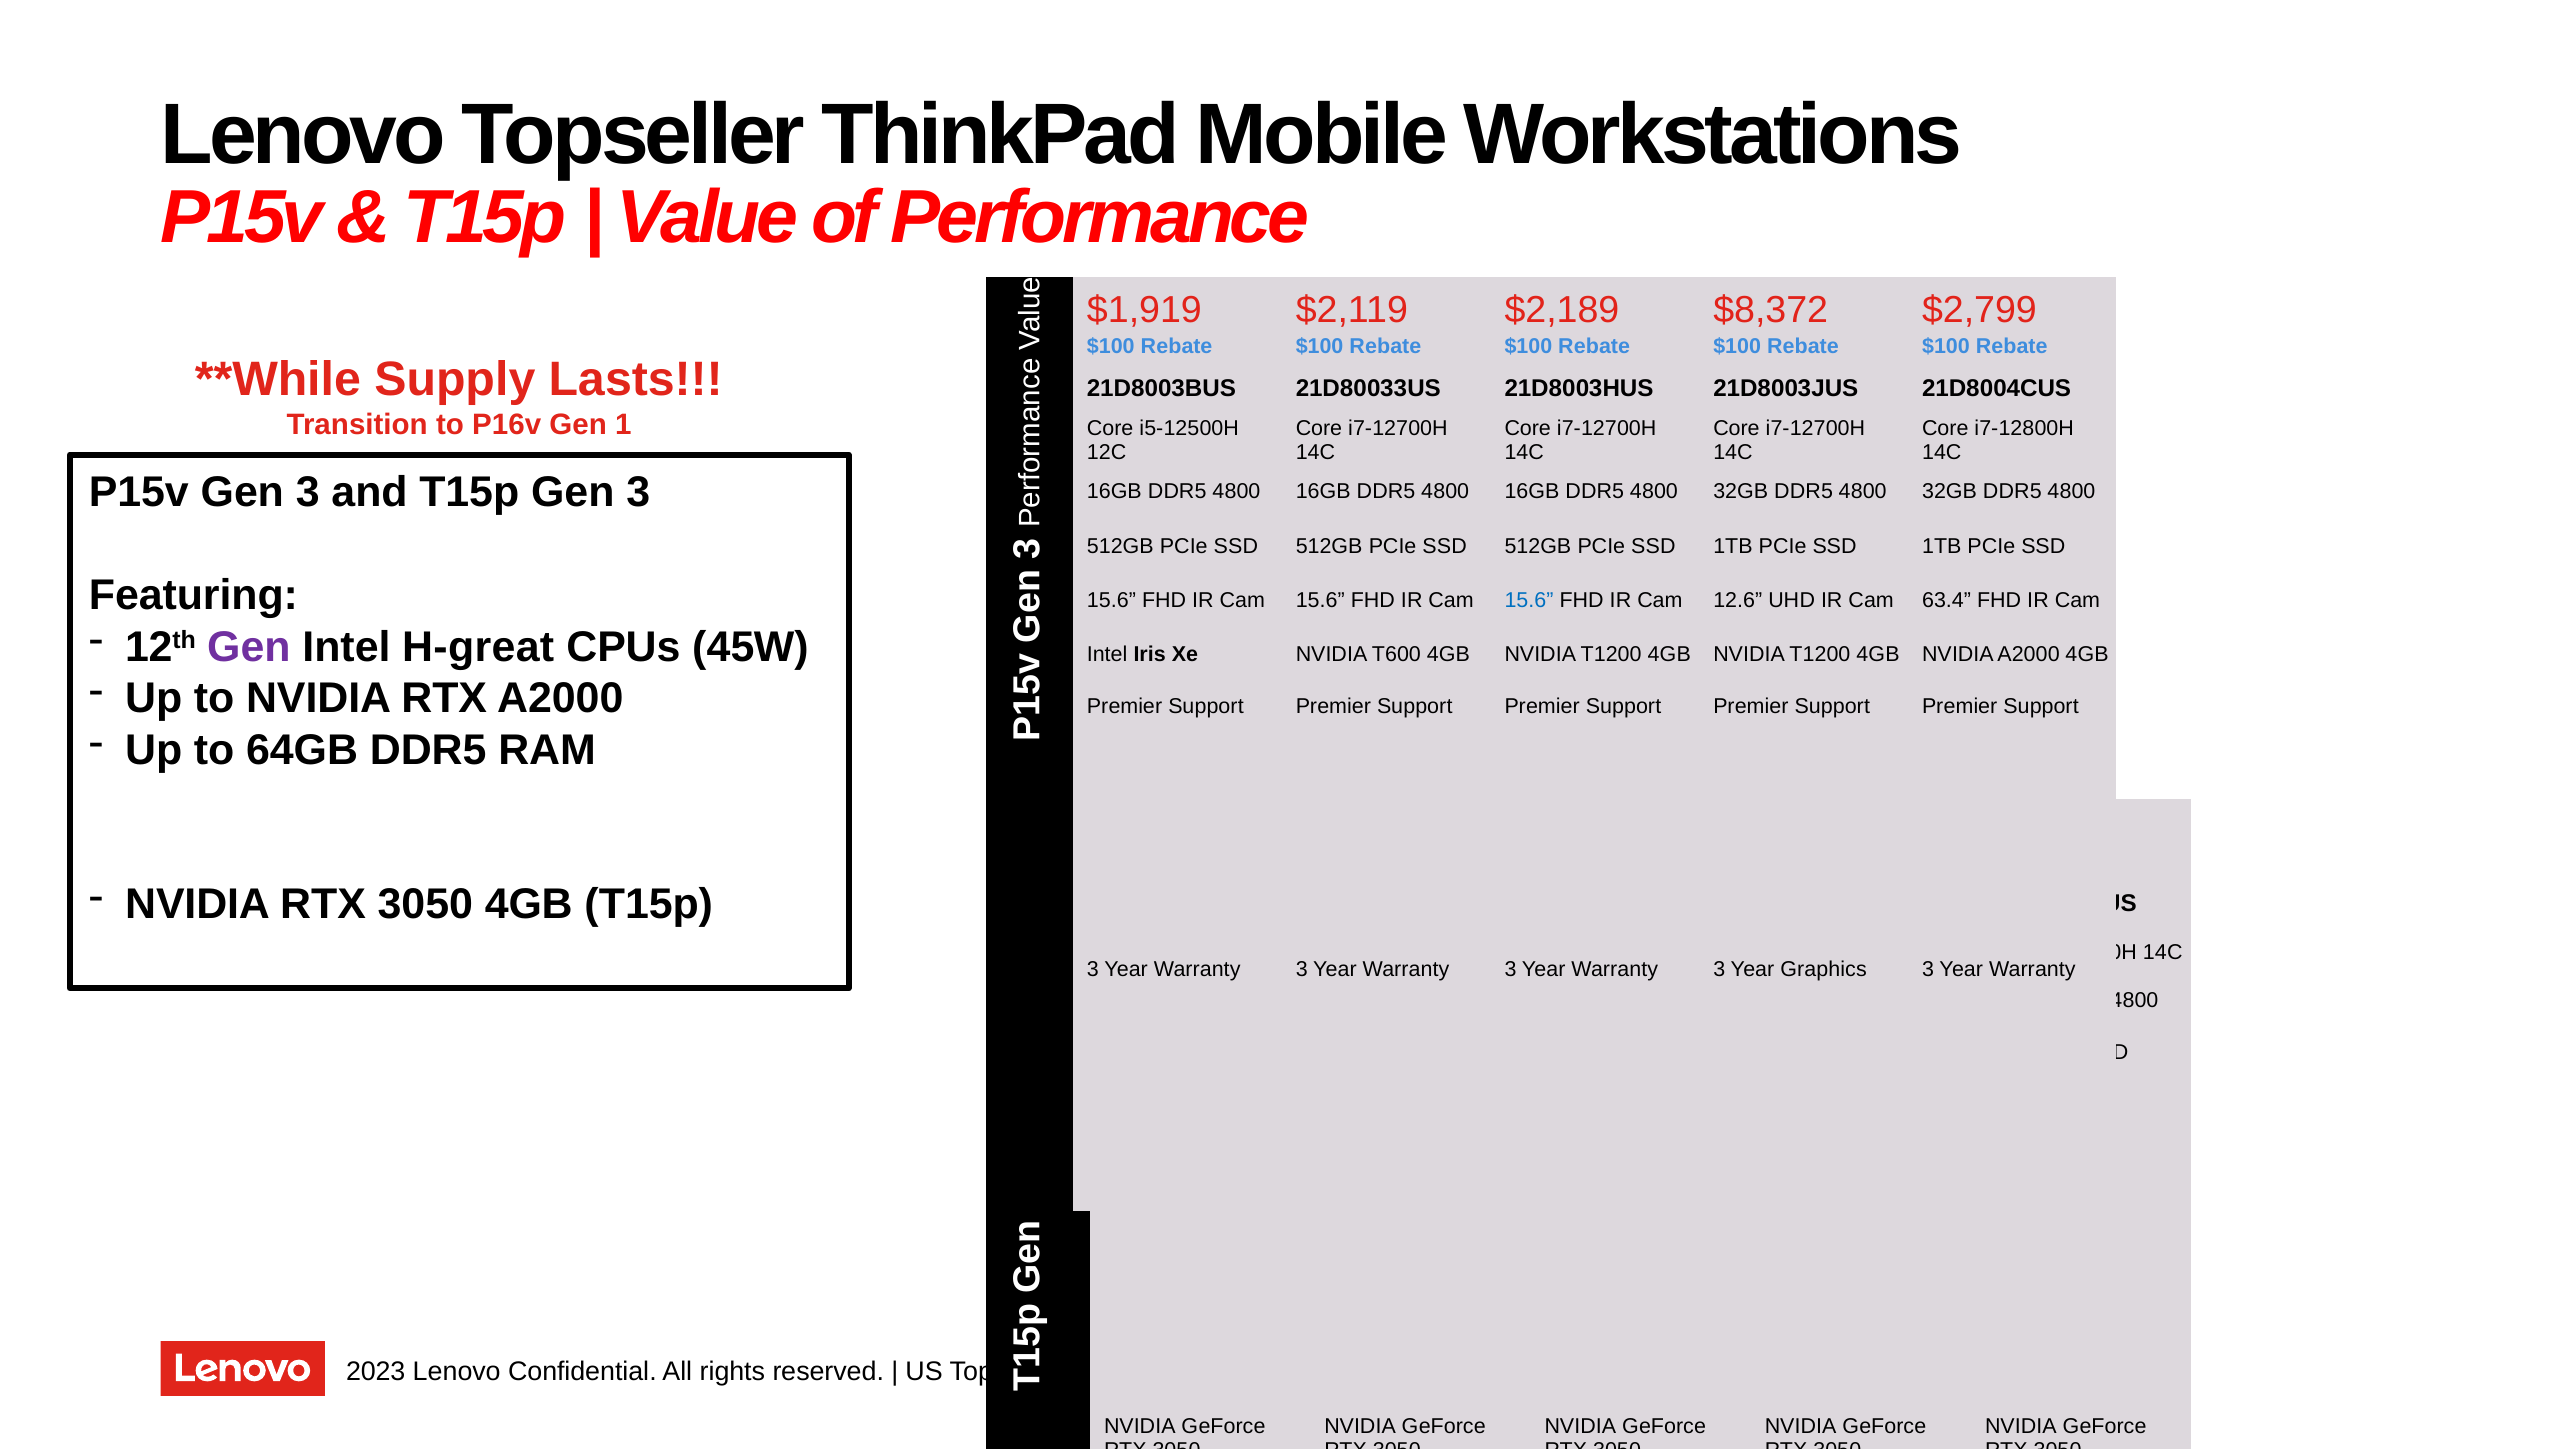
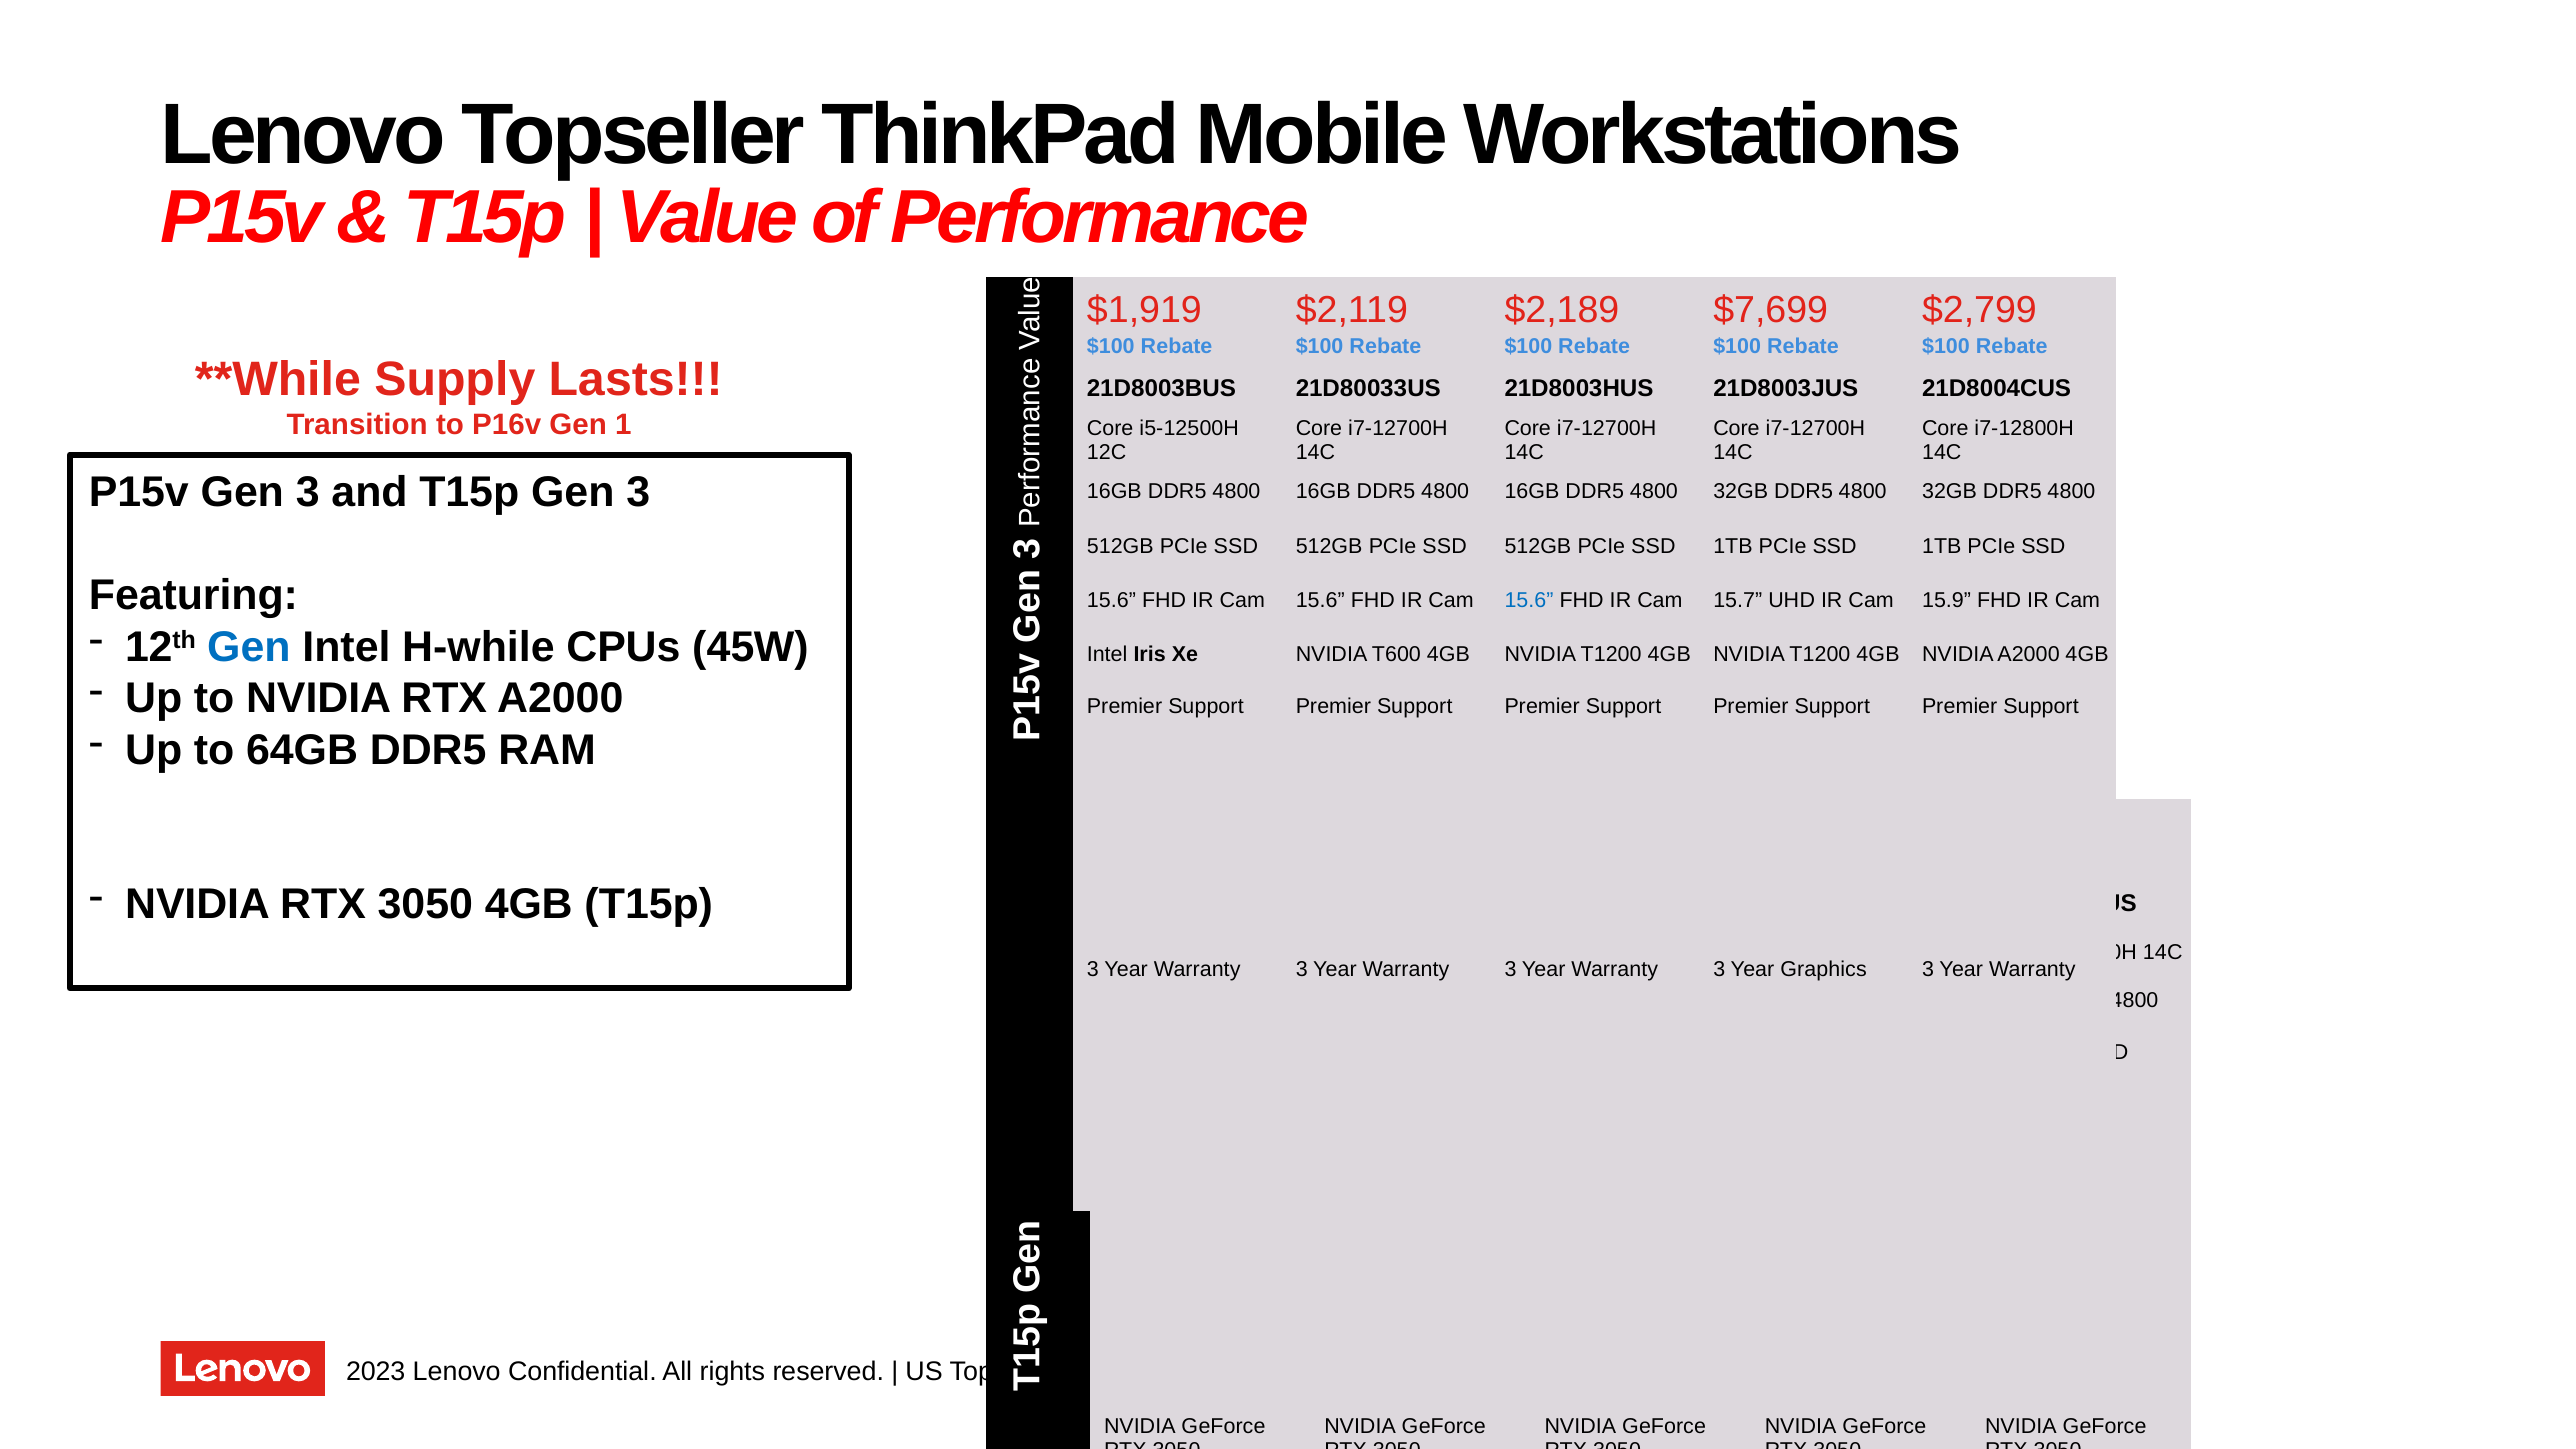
$8,372: $8,372 -> $7,699
12.6: 12.6 -> 15.7
63.4: 63.4 -> 15.9
Gen at (249, 647) colour: purple -> blue
H-great: H-great -> H-while
